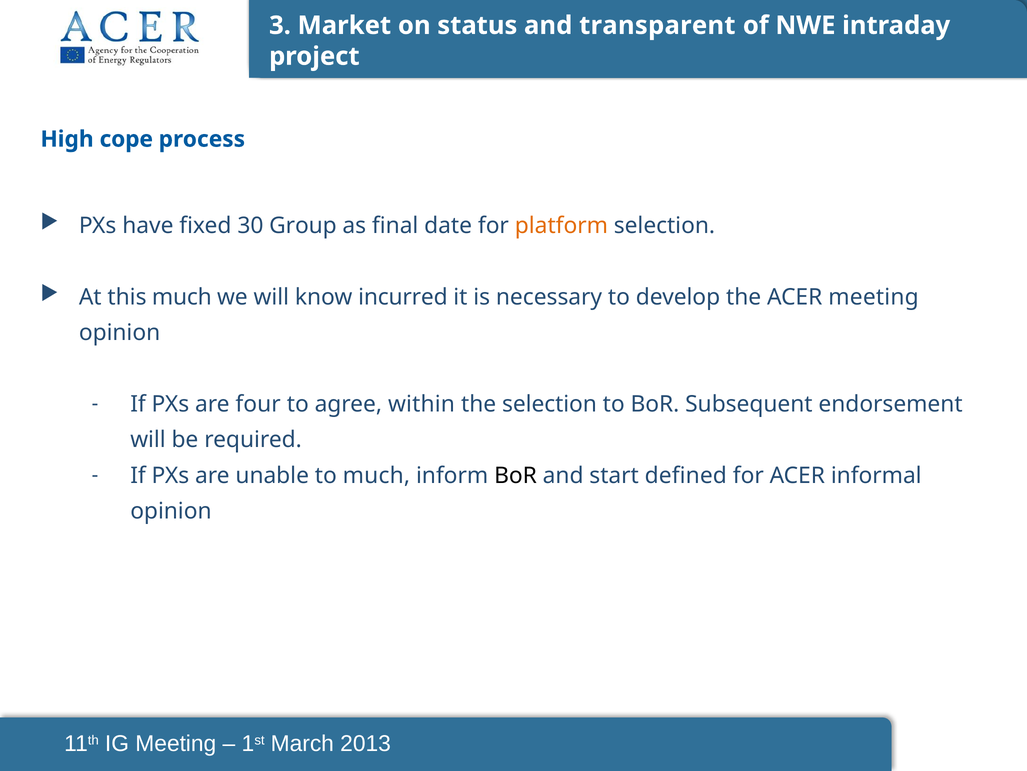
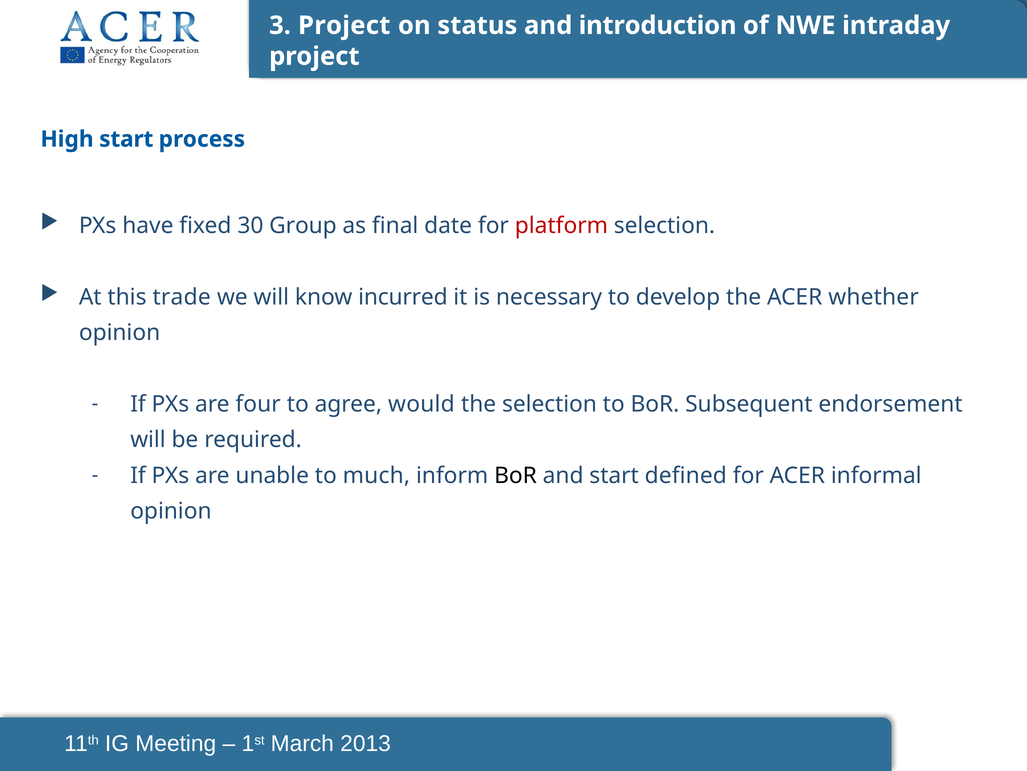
3 Market: Market -> Project
transparent: transparent -> introduction
High cope: cope -> start
platform colour: orange -> red
this much: much -> trade
ACER meeting: meeting -> whether
within: within -> would
